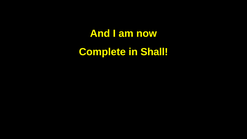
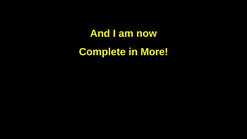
Shall: Shall -> More
